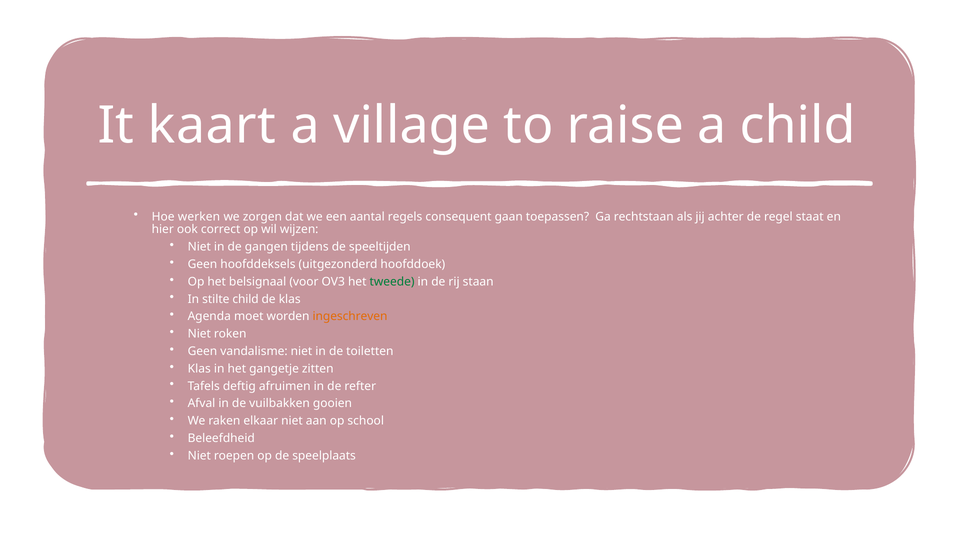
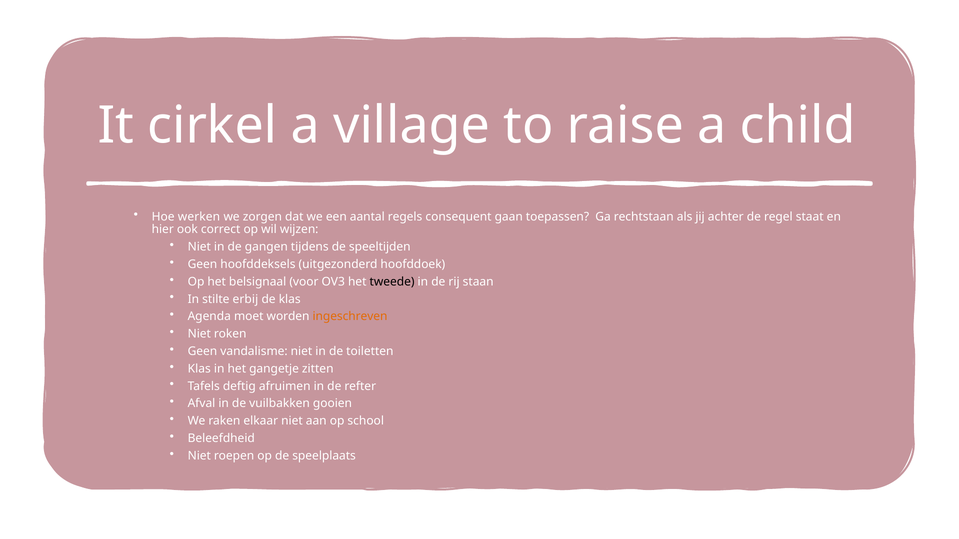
kaart: kaart -> cirkel
tweede colour: green -> black
stilte child: child -> erbij
